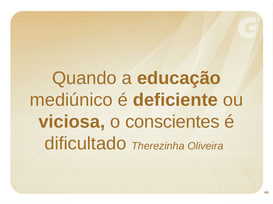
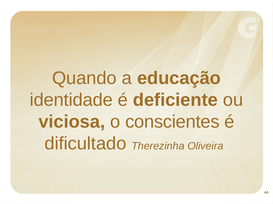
mediúnico: mediúnico -> identidade
